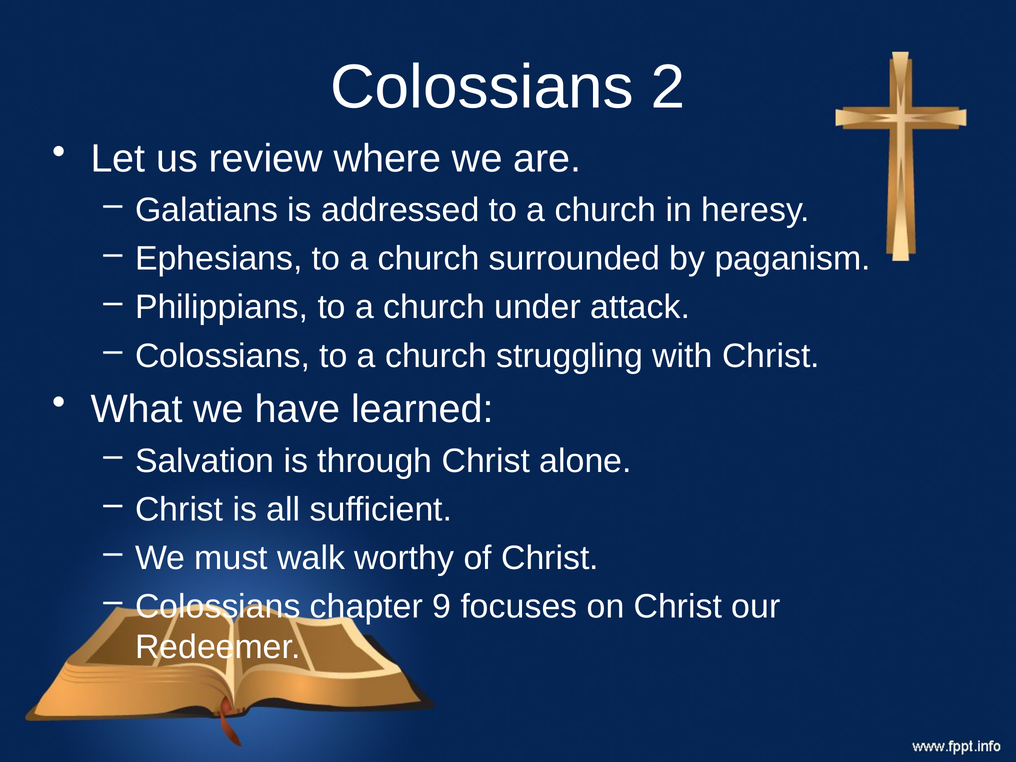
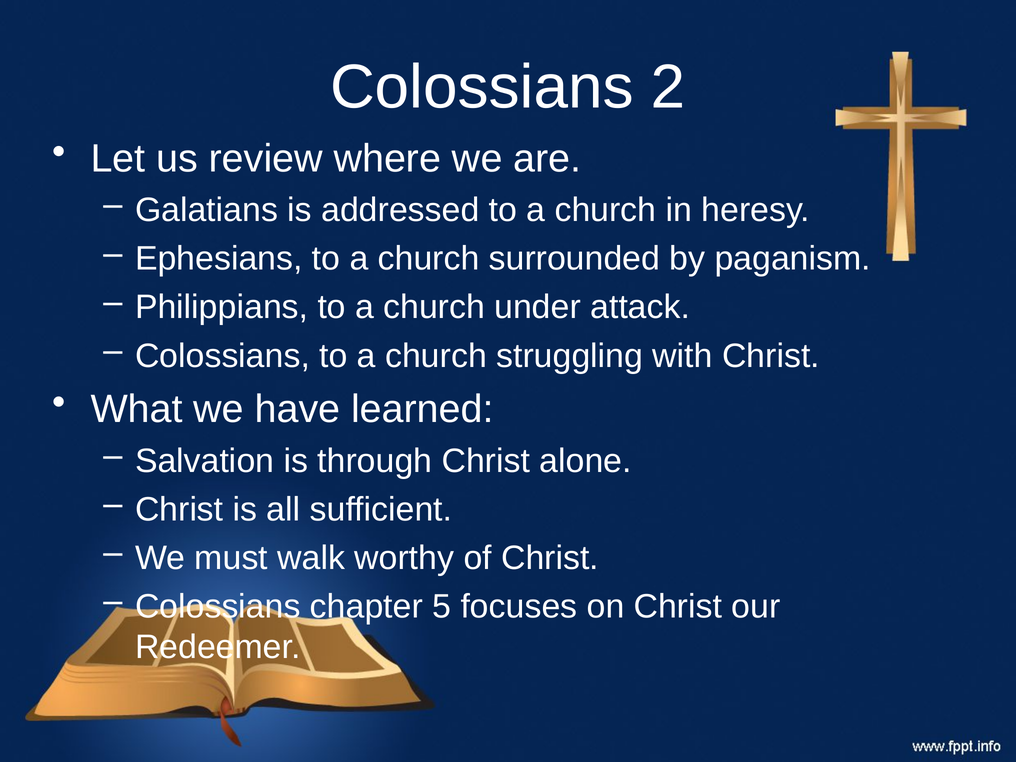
9: 9 -> 5
